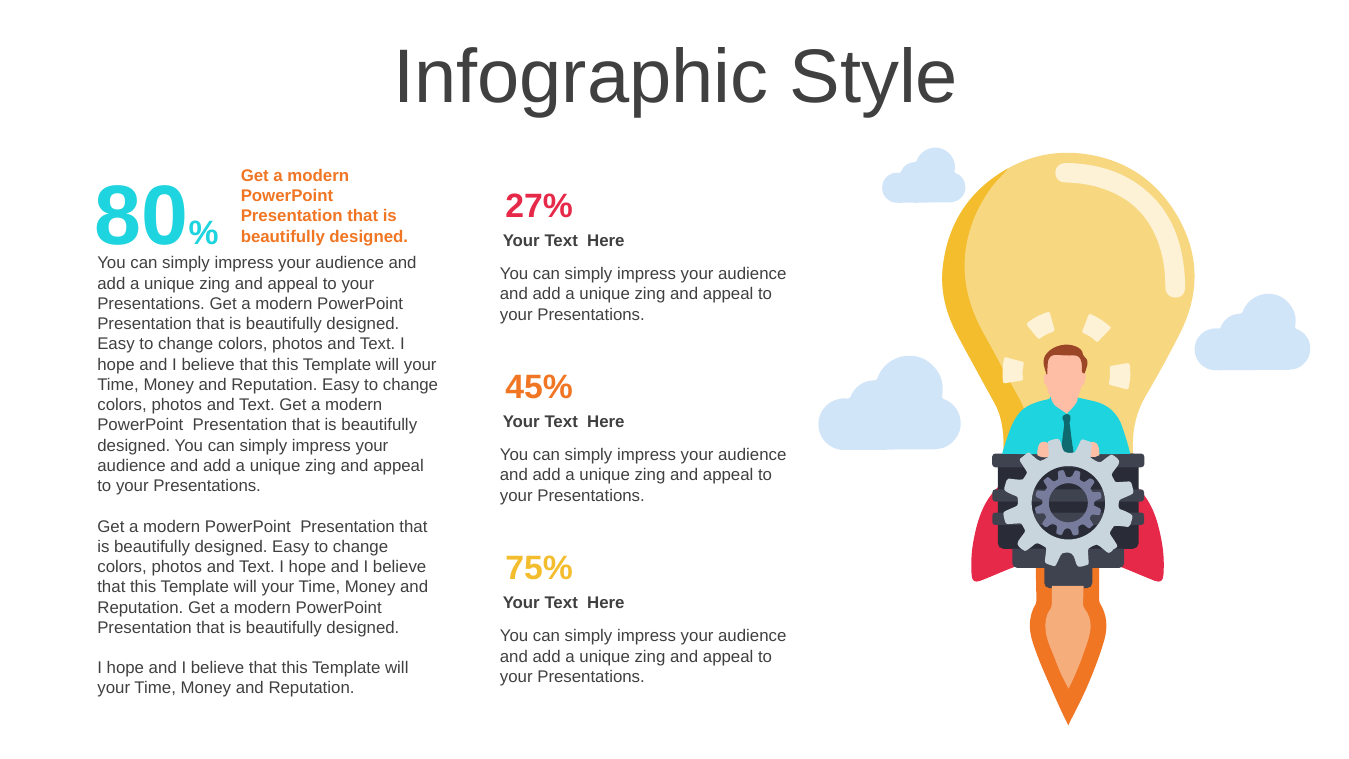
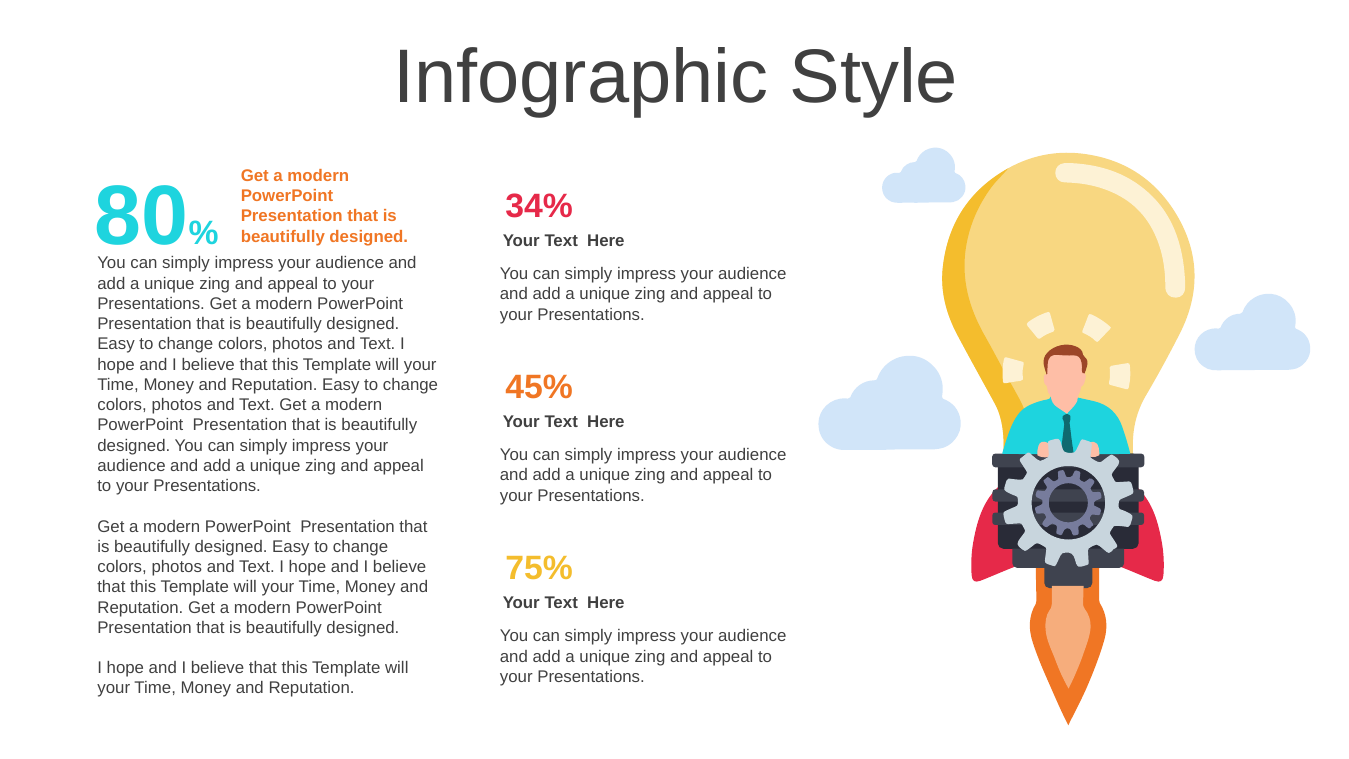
27%: 27% -> 34%
